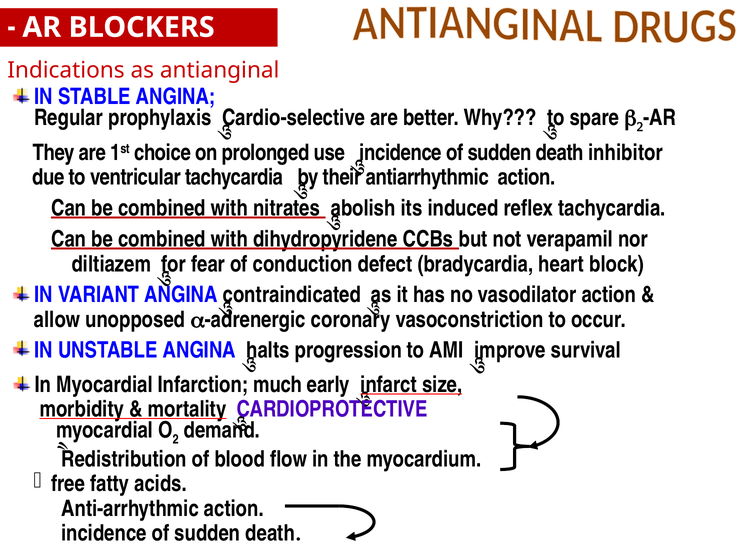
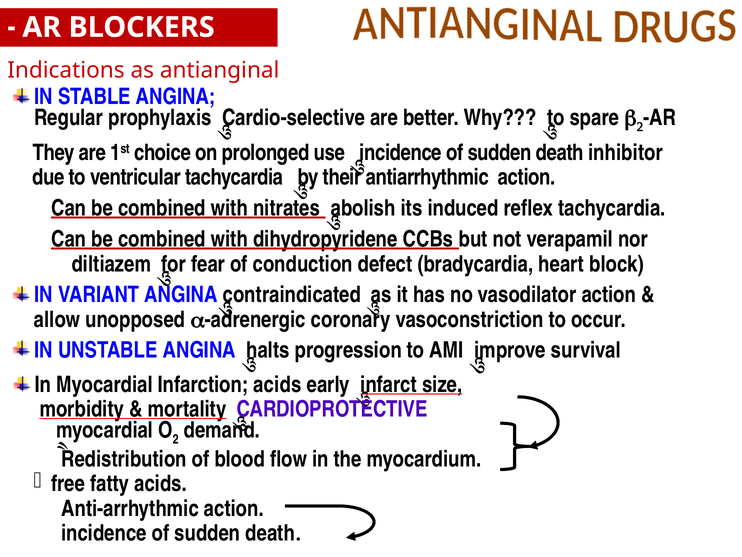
Infarction much: much -> acids
